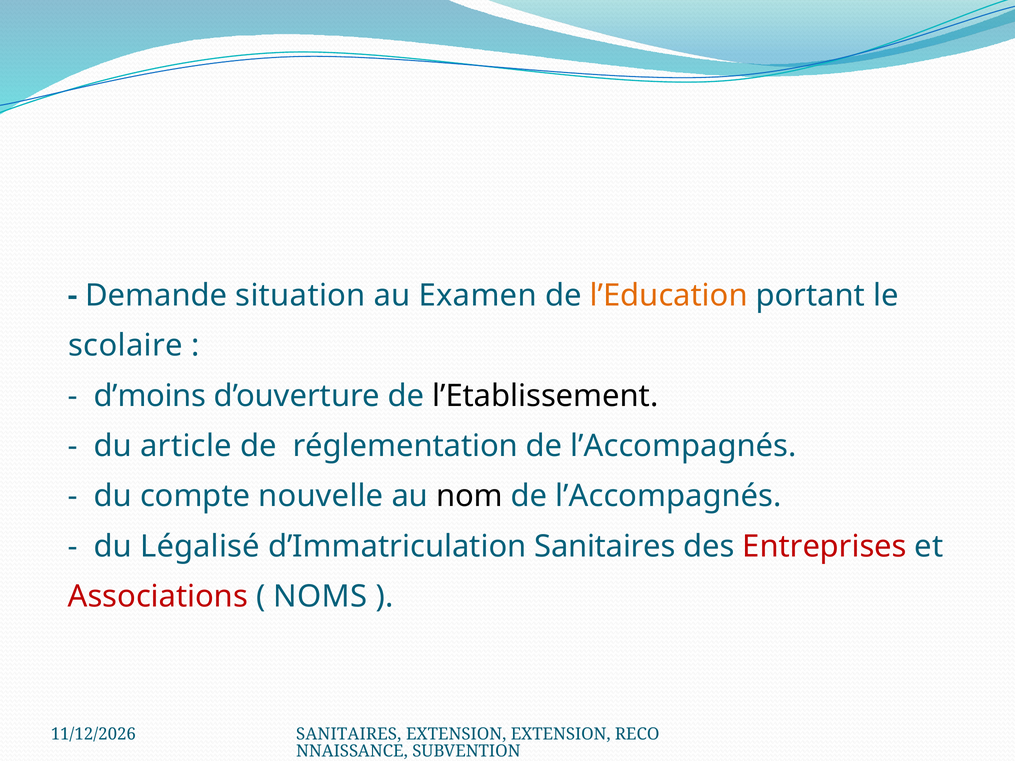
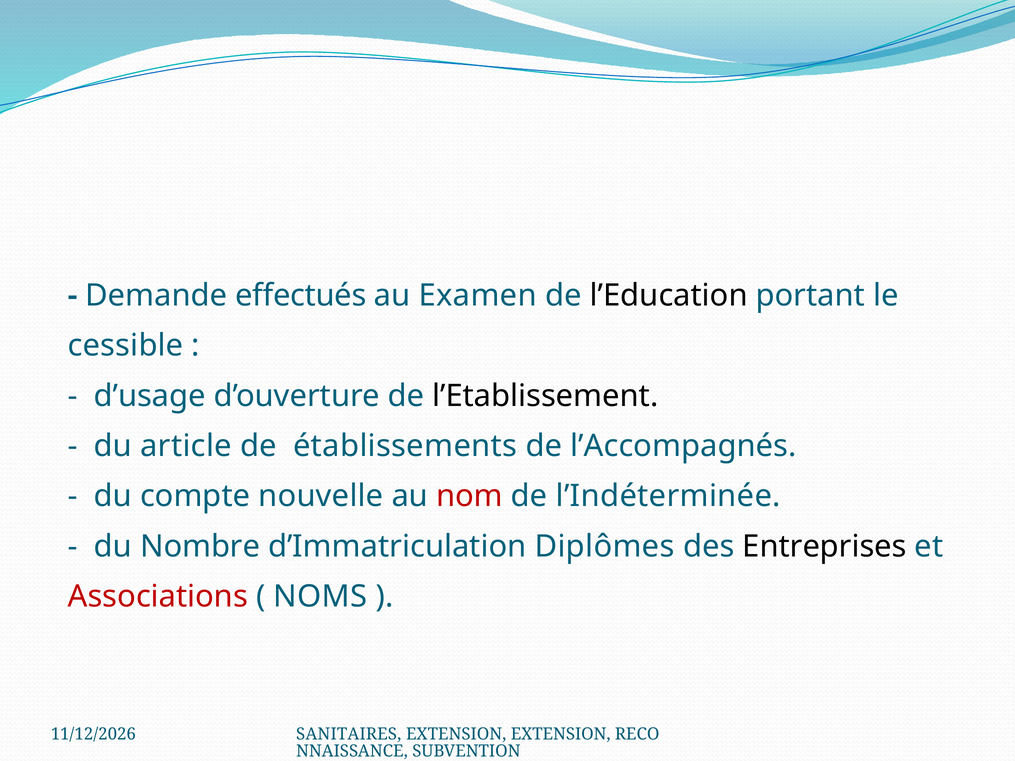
situation: situation -> effectués
l’Education colour: orange -> black
scolaire: scolaire -> cessible
d’moins: d’moins -> d’usage
réglementation: réglementation -> établissements
nom colour: black -> red
l’Accompagnés at (668, 496): l’Accompagnés -> l’Indéterminée
Légalisé: Légalisé -> Nombre
d’Immatriculation Sanitaires: Sanitaires -> Diplômes
Entreprises colour: red -> black
